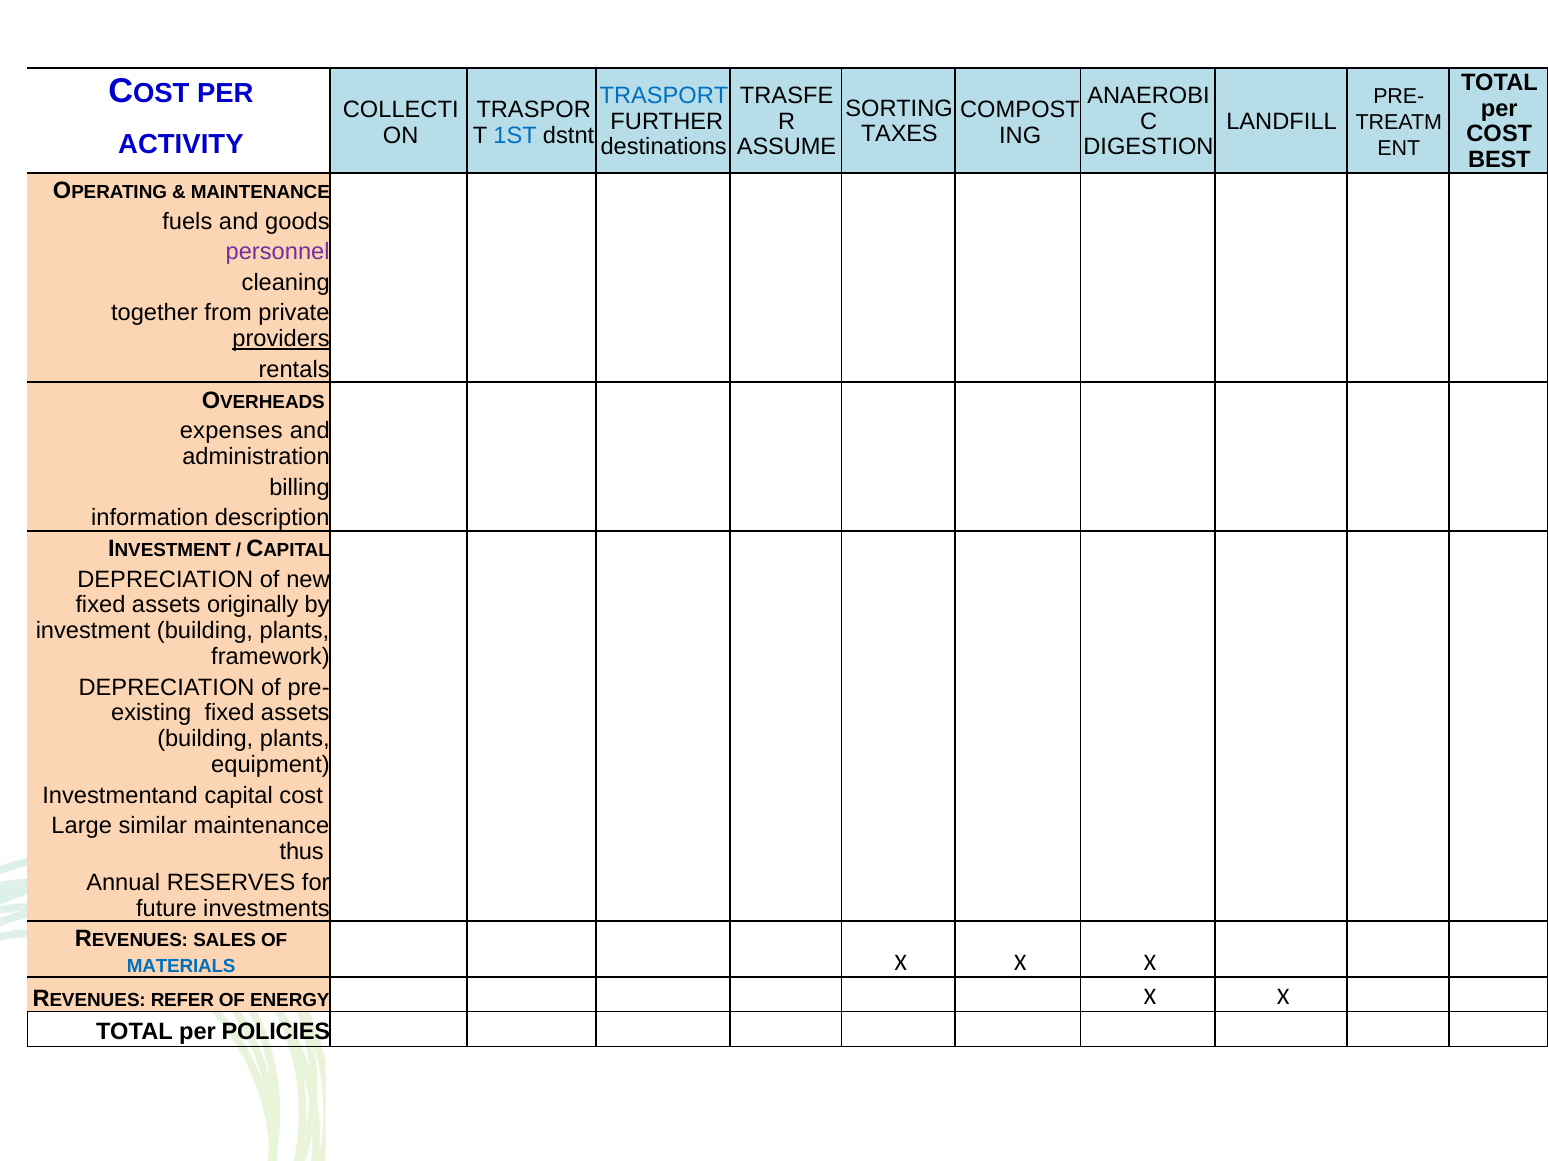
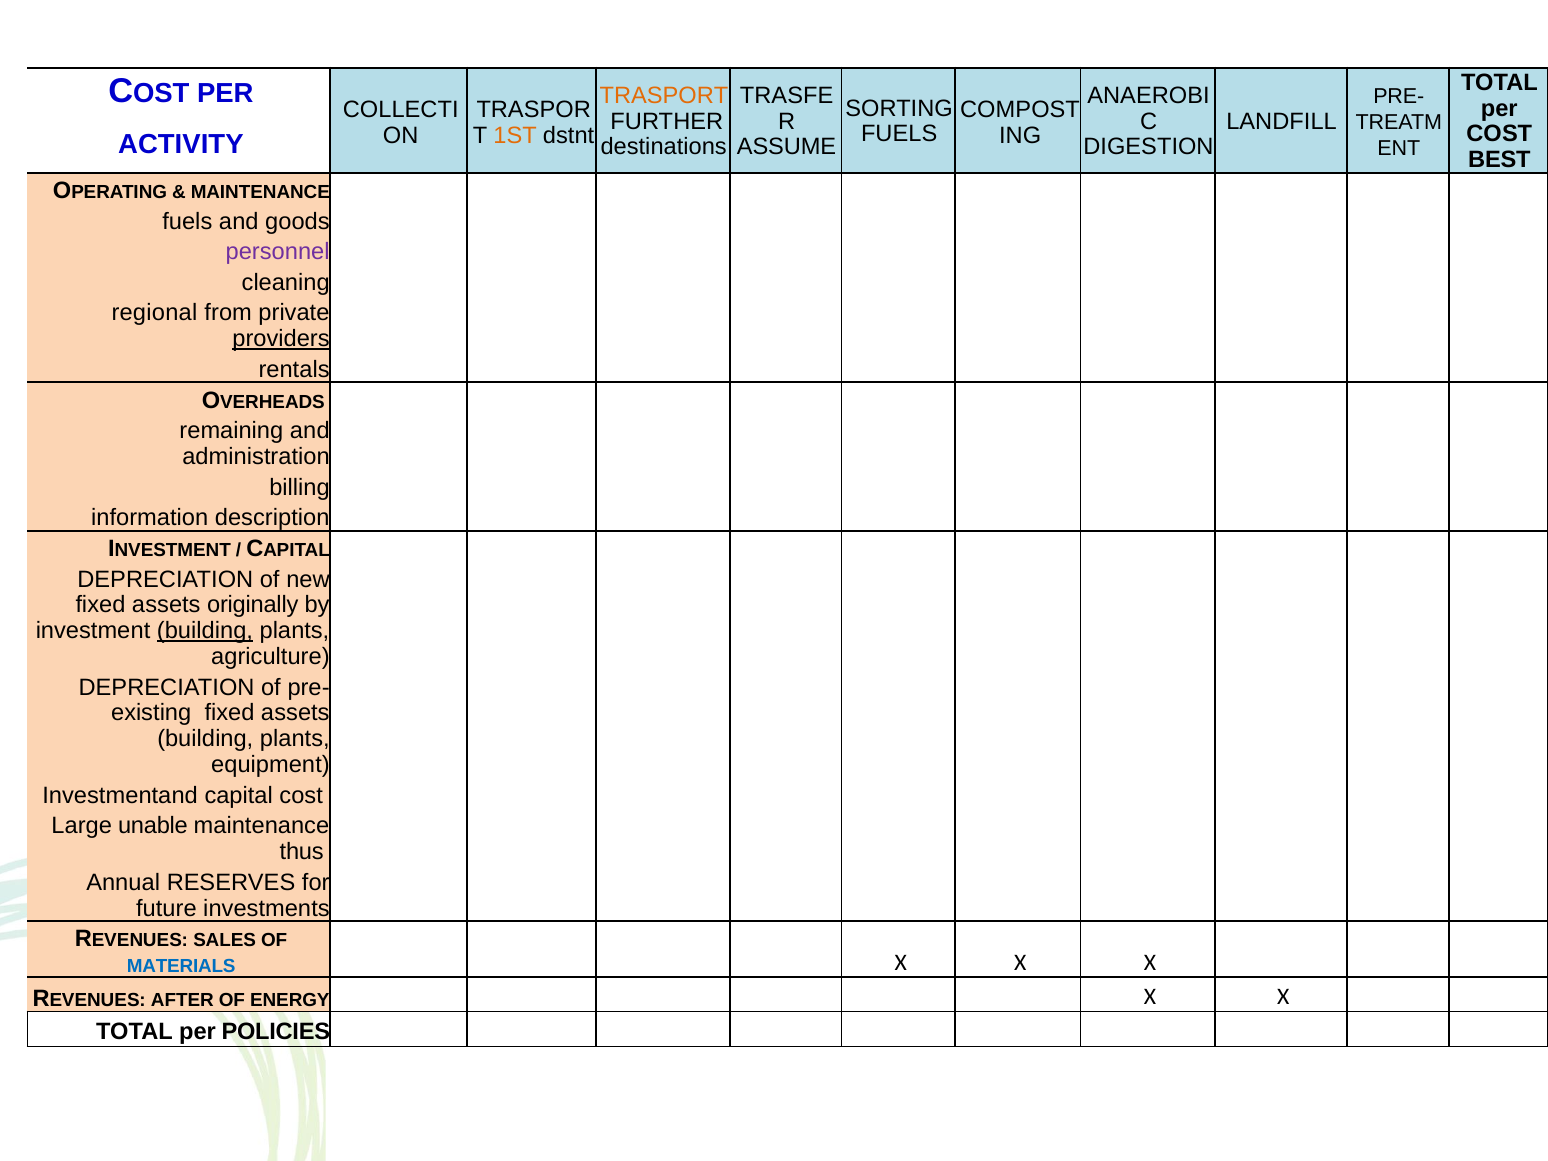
TRASPORT colour: blue -> orange
TAXES at (899, 134): TAXES -> FUELS
1ST colour: blue -> orange
together: together -> regional
expenses: expenses -> remaining
building at (205, 631) underline: none -> present
framework: framework -> agriculture
similar: similar -> unable
REFER: REFER -> AFTER
